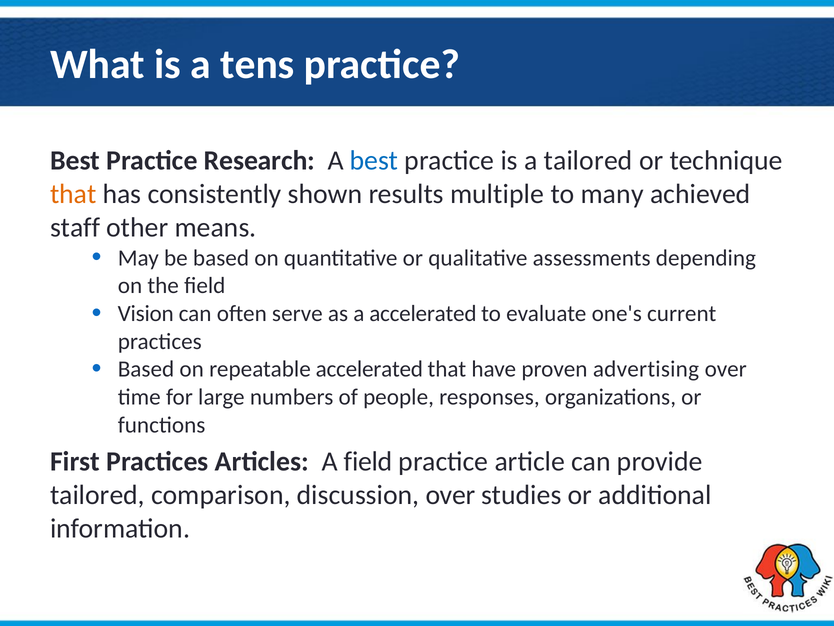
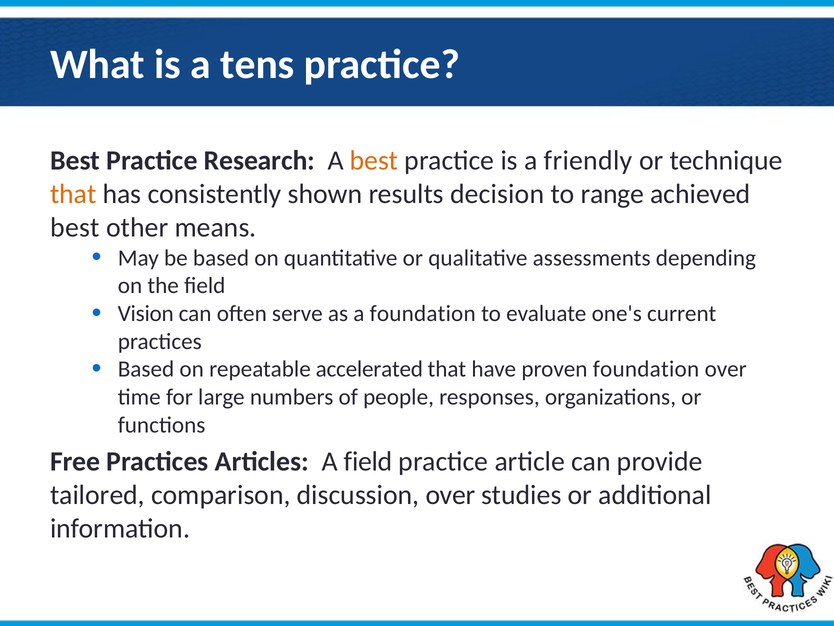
best at (374, 161) colour: blue -> orange
a tailored: tailored -> friendly
multiple: multiple -> decision
many: many -> range
staff at (75, 227): staff -> best
a accelerated: accelerated -> foundation
proven advertising: advertising -> foundation
First: First -> Free
